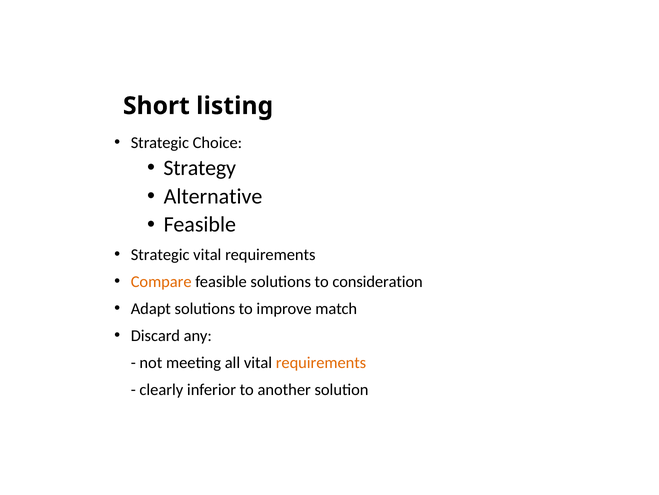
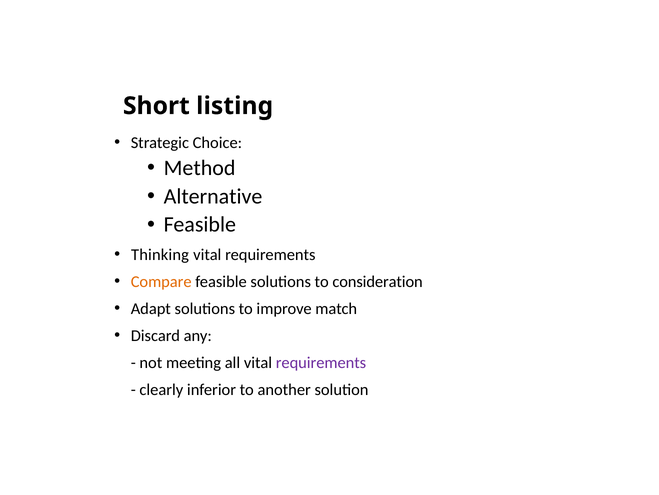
Strategy: Strategy -> Method
Strategic at (160, 254): Strategic -> Thinking
requirements at (321, 362) colour: orange -> purple
